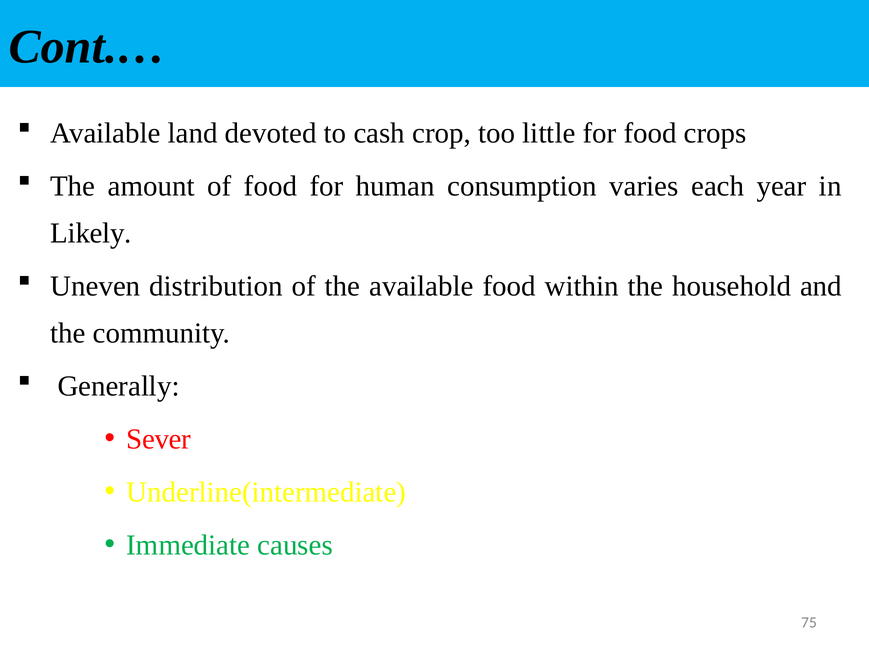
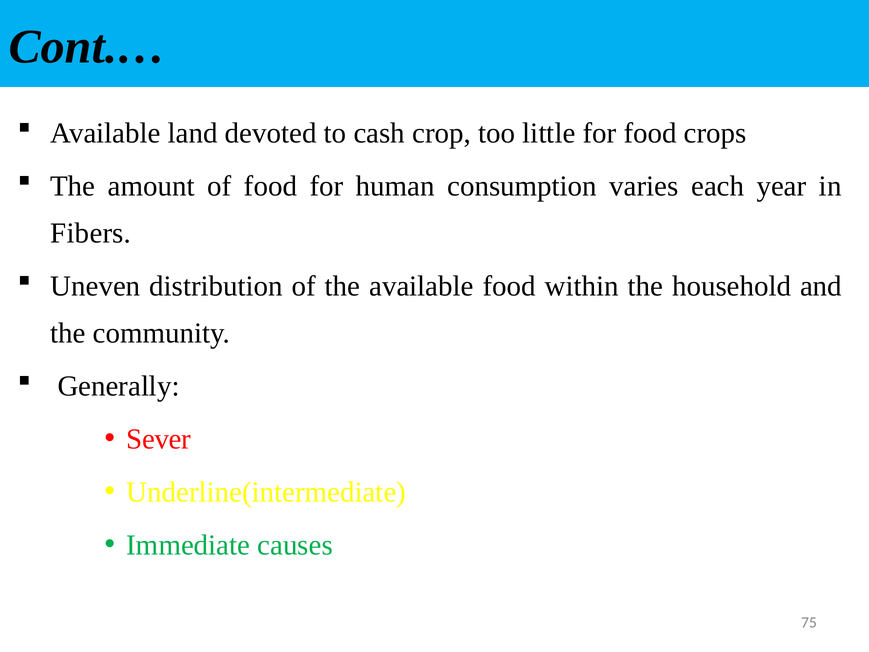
Likely: Likely -> Fibers
